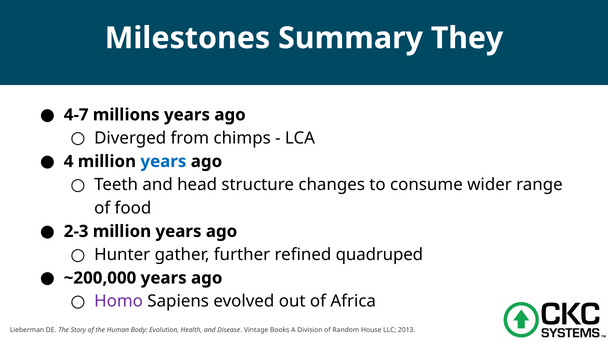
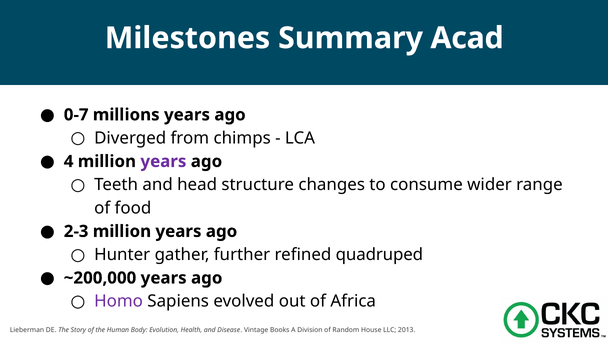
They: They -> Acad
4-7: 4-7 -> 0-7
years at (163, 161) colour: blue -> purple
